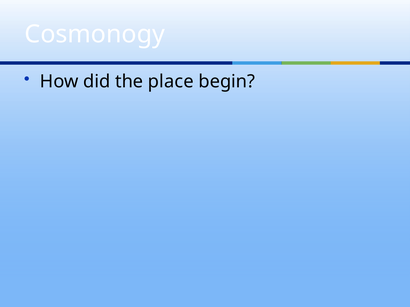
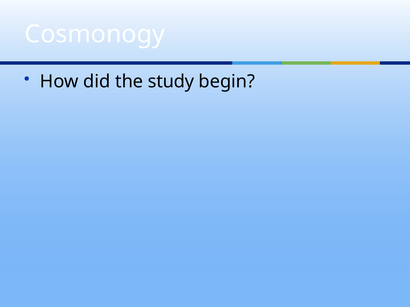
place: place -> study
